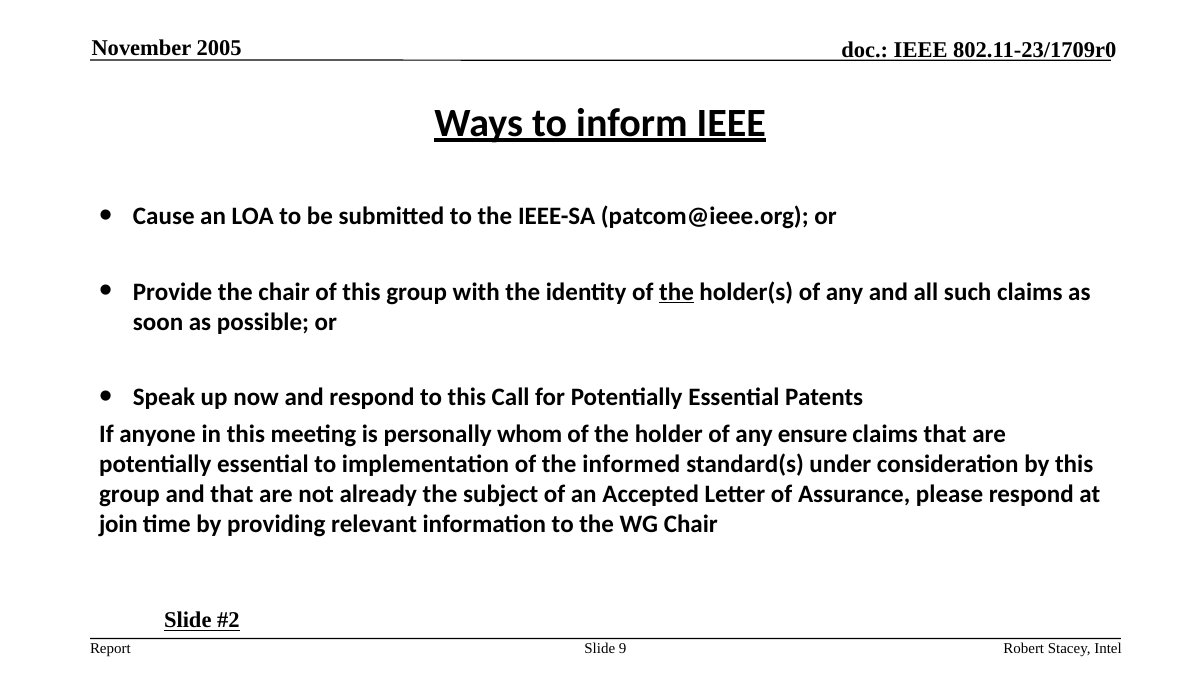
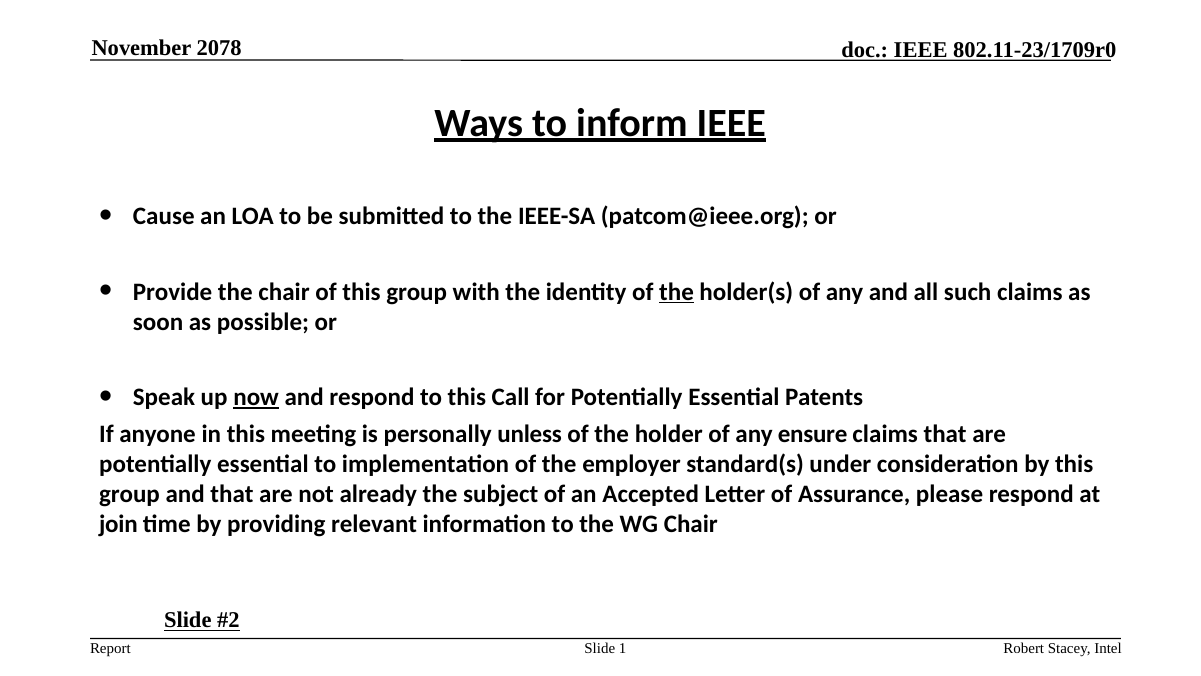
2005: 2005 -> 2078
now underline: none -> present
whom: whom -> unless
informed: informed -> employer
9: 9 -> 1
